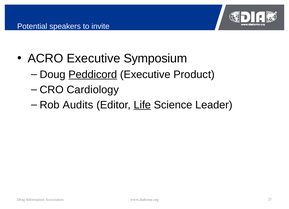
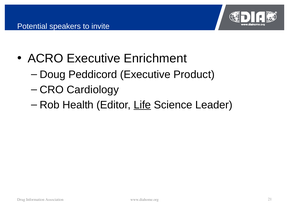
Symposium: Symposium -> Enrichment
Peddicord underline: present -> none
Audits: Audits -> Health
